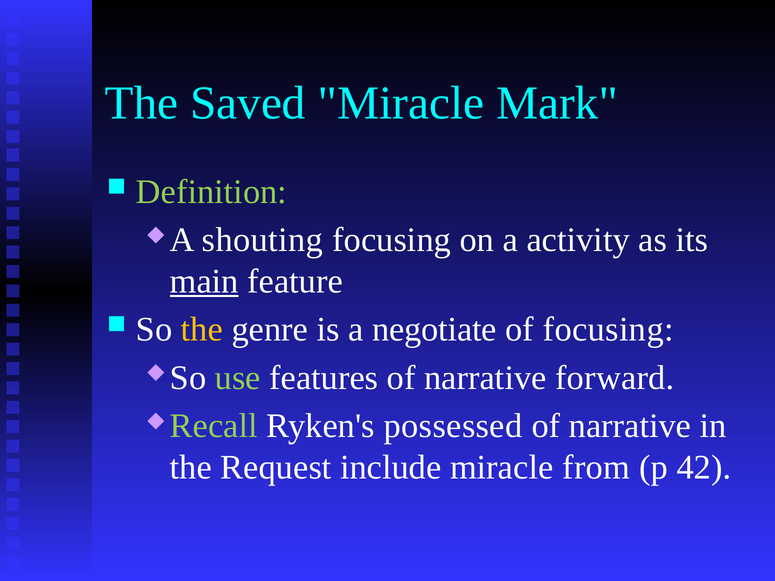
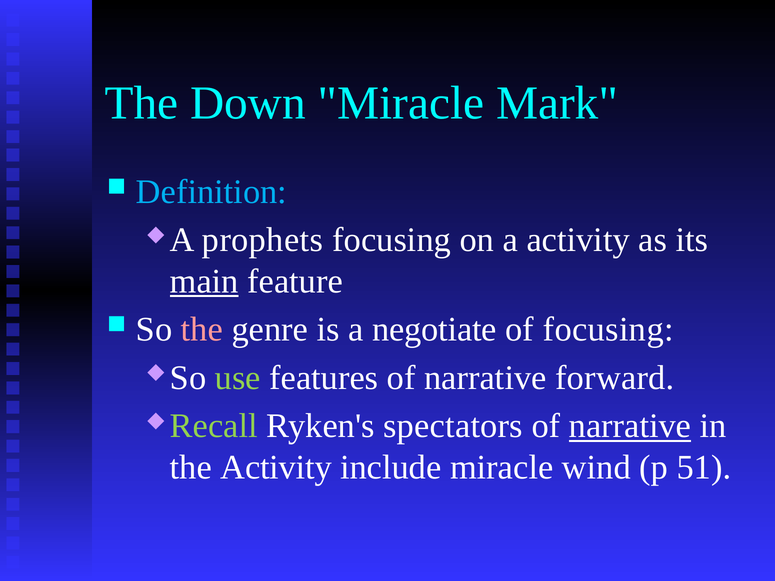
Saved: Saved -> Down
Definition colour: light green -> light blue
shouting: shouting -> prophets
the at (202, 330) colour: yellow -> pink
possessed: possessed -> spectators
narrative at (630, 426) underline: none -> present
the Request: Request -> Activity
from: from -> wind
42: 42 -> 51
